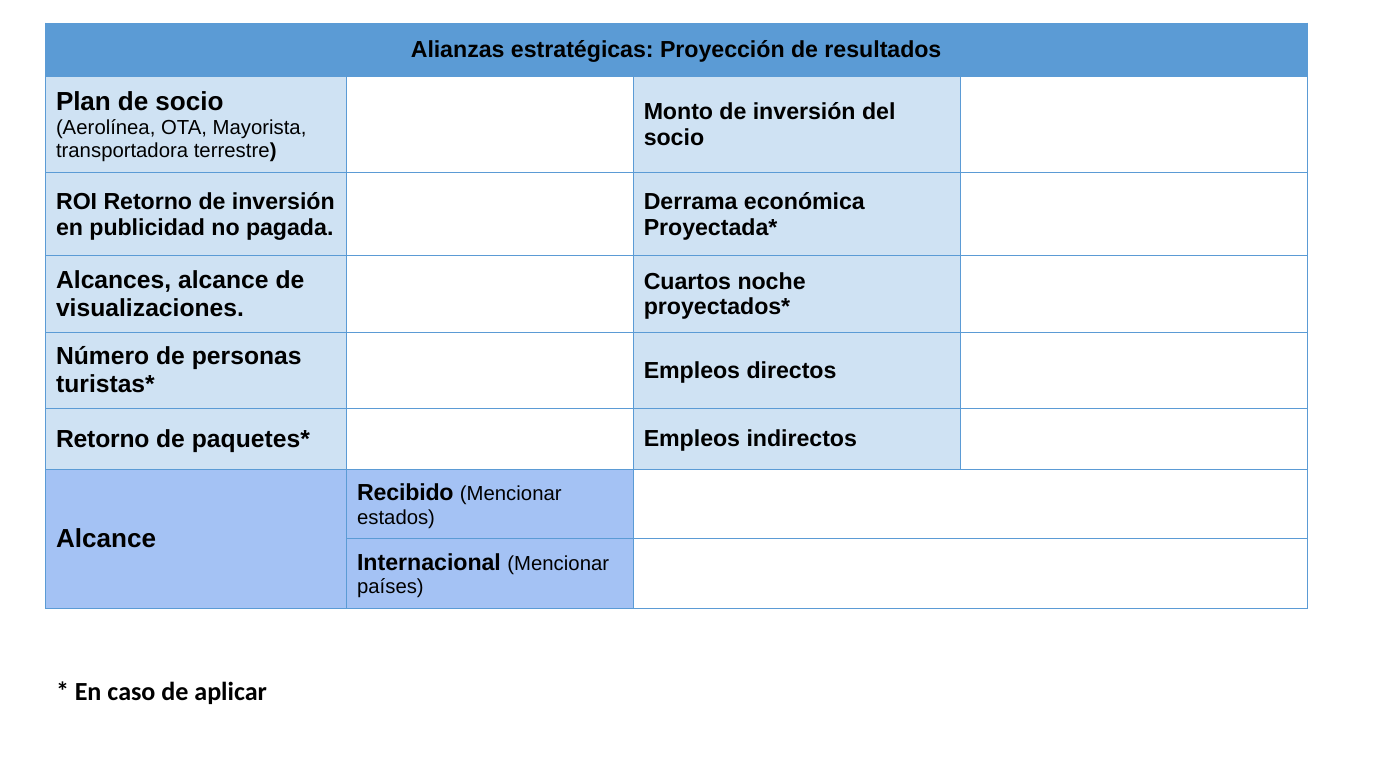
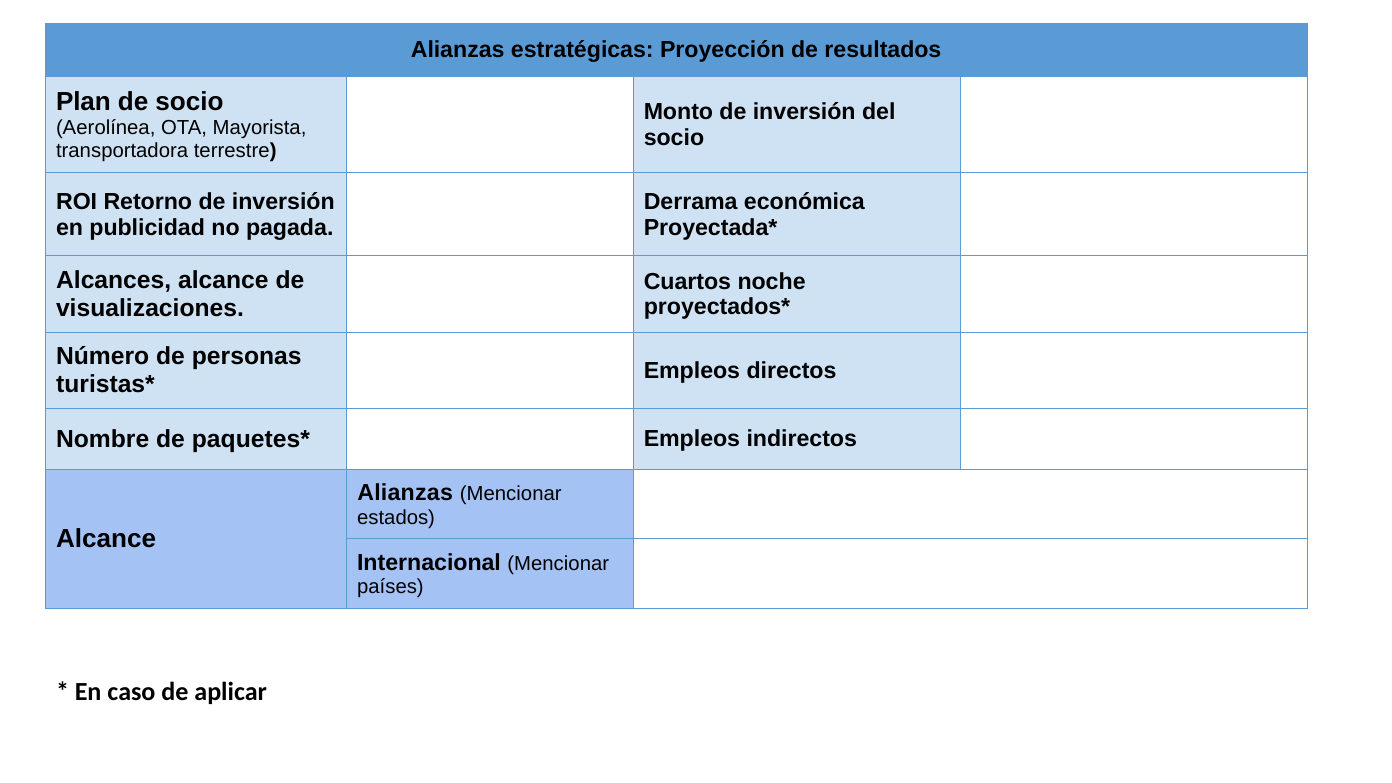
Retorno at (103, 439): Retorno -> Nombre
Recibido at (405, 493): Recibido -> Alianzas
